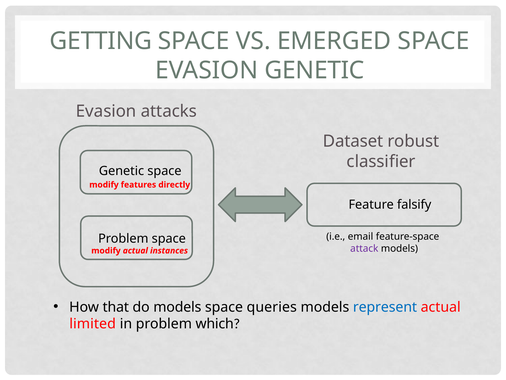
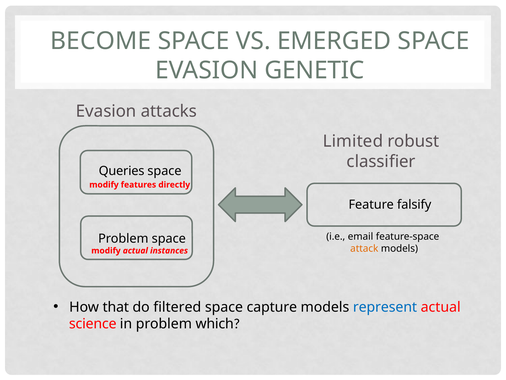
GETTING: GETTING -> BECOME
Dataset: Dataset -> Limited
Genetic at (122, 171): Genetic -> Queries
attack colour: purple -> orange
do models: models -> filtered
queries: queries -> capture
limited: limited -> science
